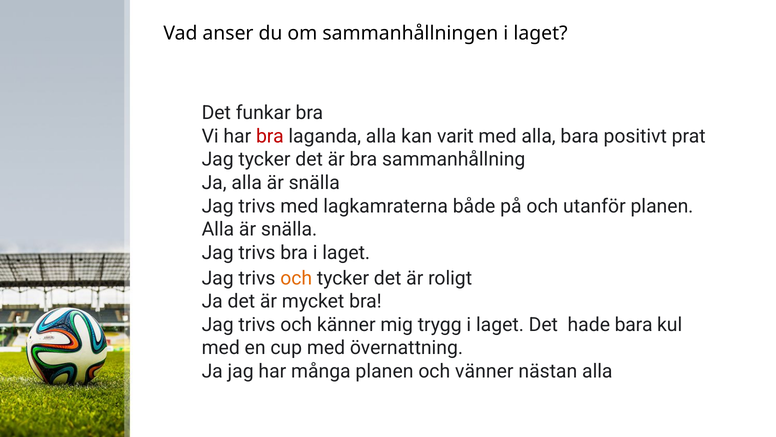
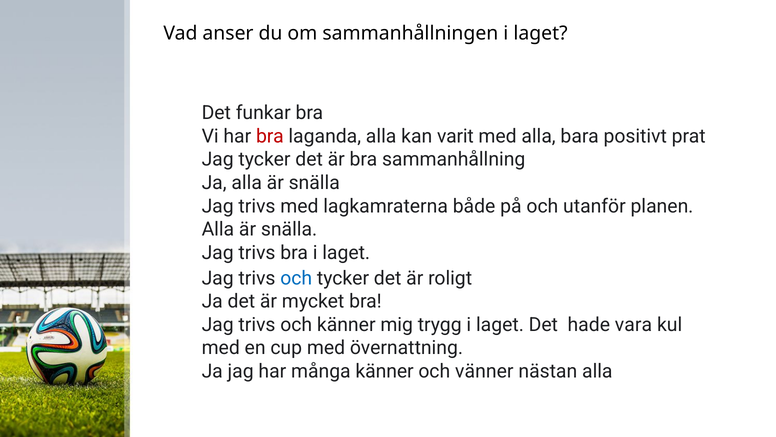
och at (296, 278) colour: orange -> blue
hade bara: bara -> vara
många planen: planen -> känner
